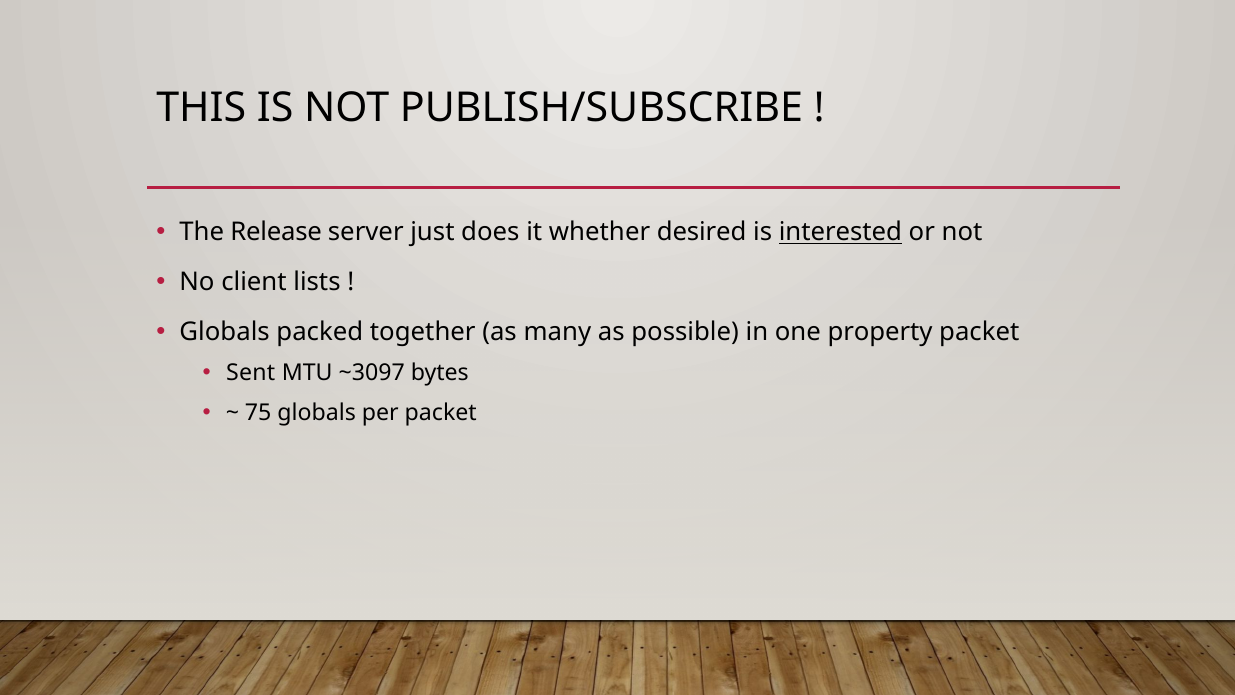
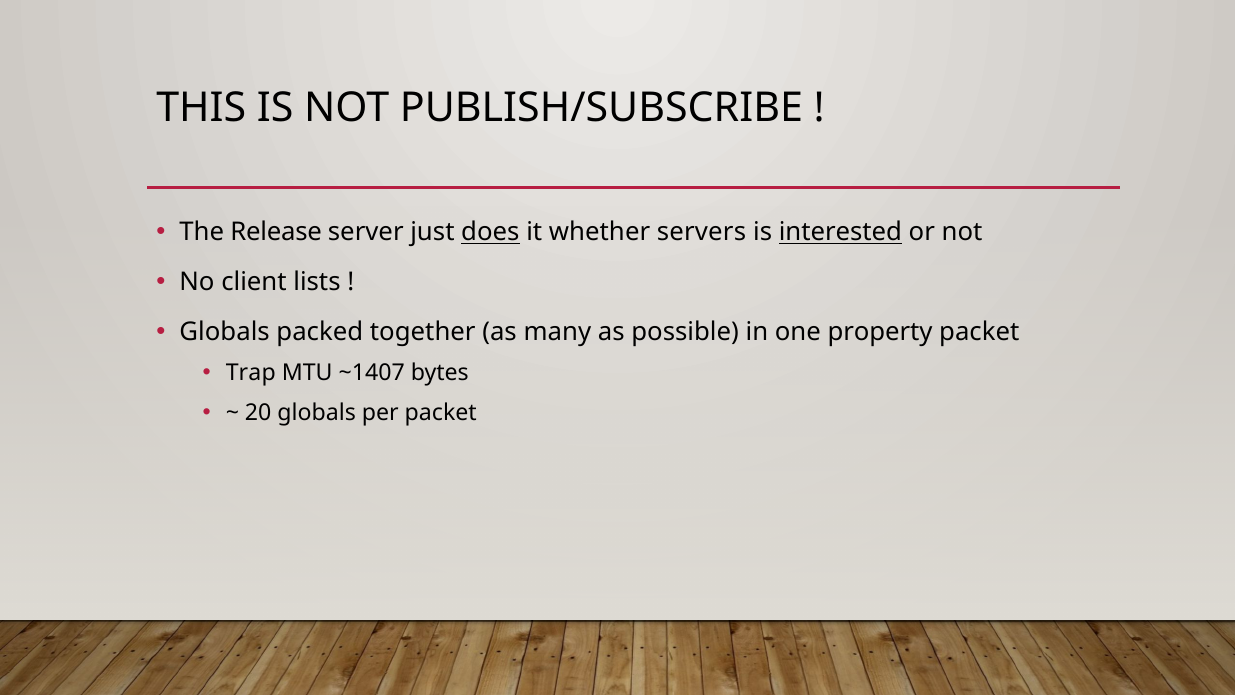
does underline: none -> present
desired: desired -> servers
Sent: Sent -> Trap
~3097: ~3097 -> ~1407
75: 75 -> 20
